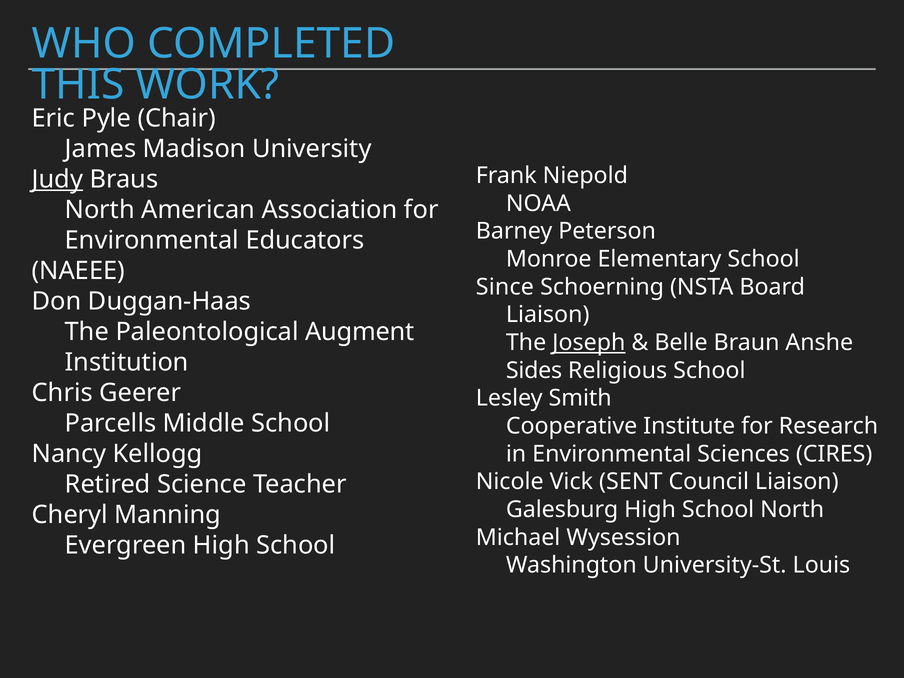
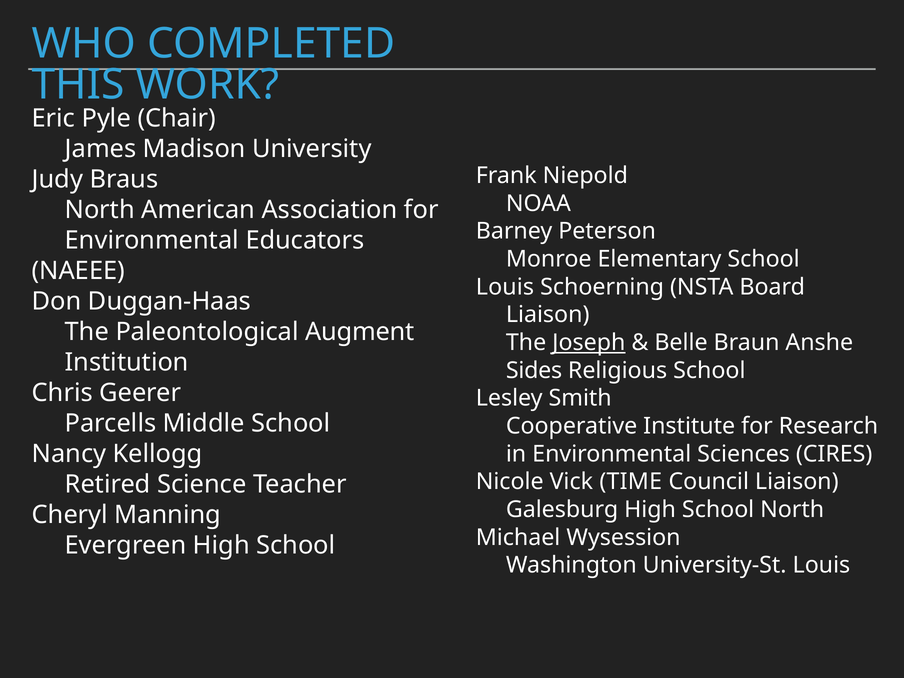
Judy underline: present -> none
Since at (505, 287): Since -> Louis
SENT: SENT -> TIME
